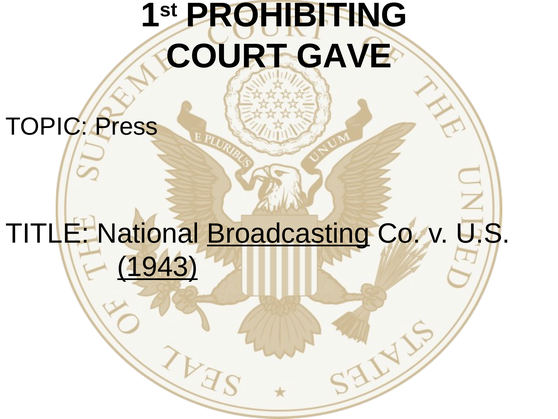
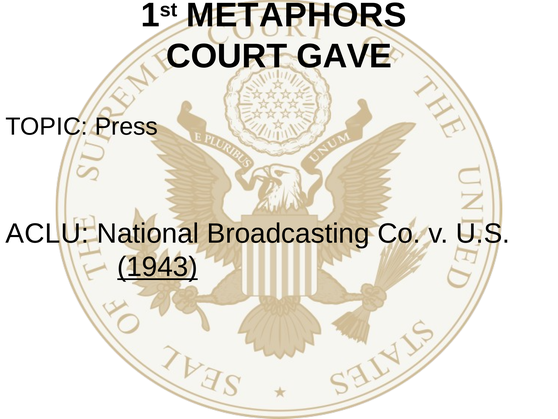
PROHIBITING: PROHIBITING -> METAPHORS
TITLE: TITLE -> ACLU
Broadcasting underline: present -> none
